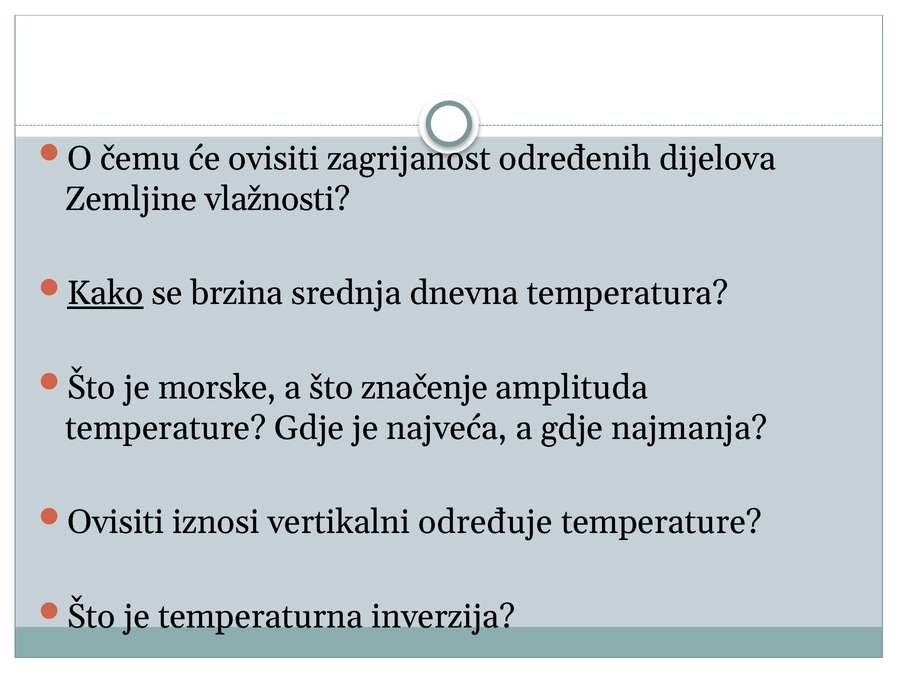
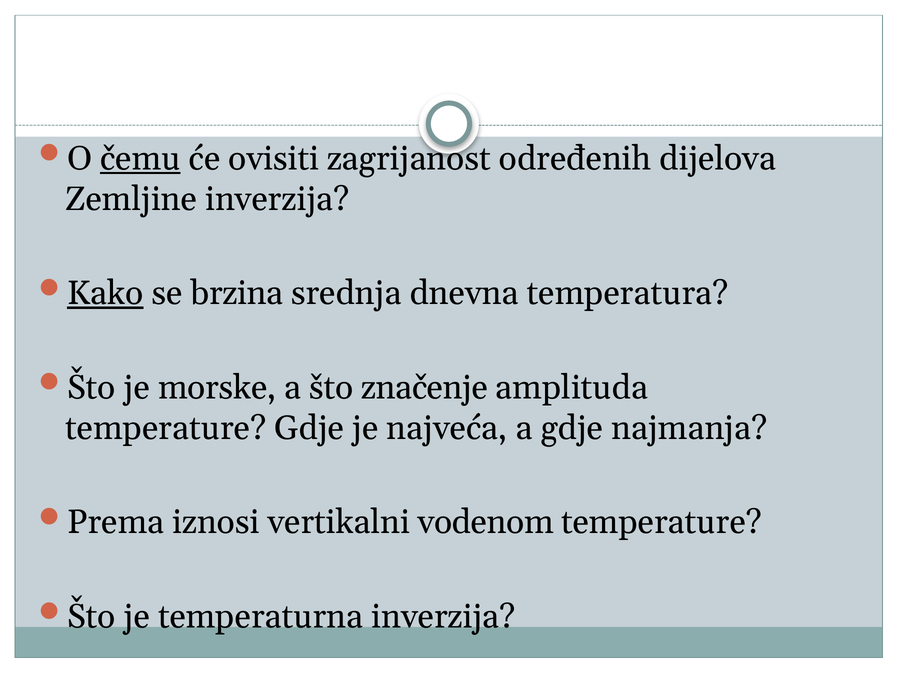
čemu underline: none -> present
Zemljine vlažnosti: vlažnosti -> inverzija
Ovisiti at (116, 523): Ovisiti -> Prema
određuje: određuje -> vodenom
